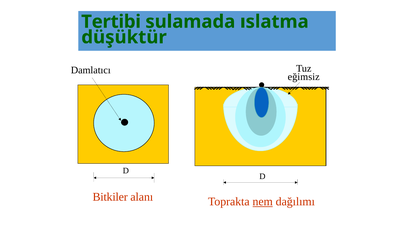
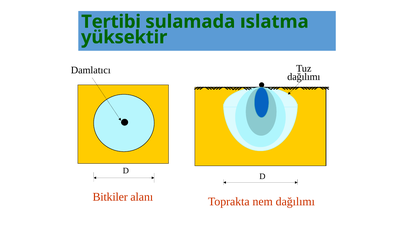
düşüktür: düşüktür -> yüksektir
eğimsiz at (304, 77): eğimsiz -> dağılımı
nem underline: present -> none
